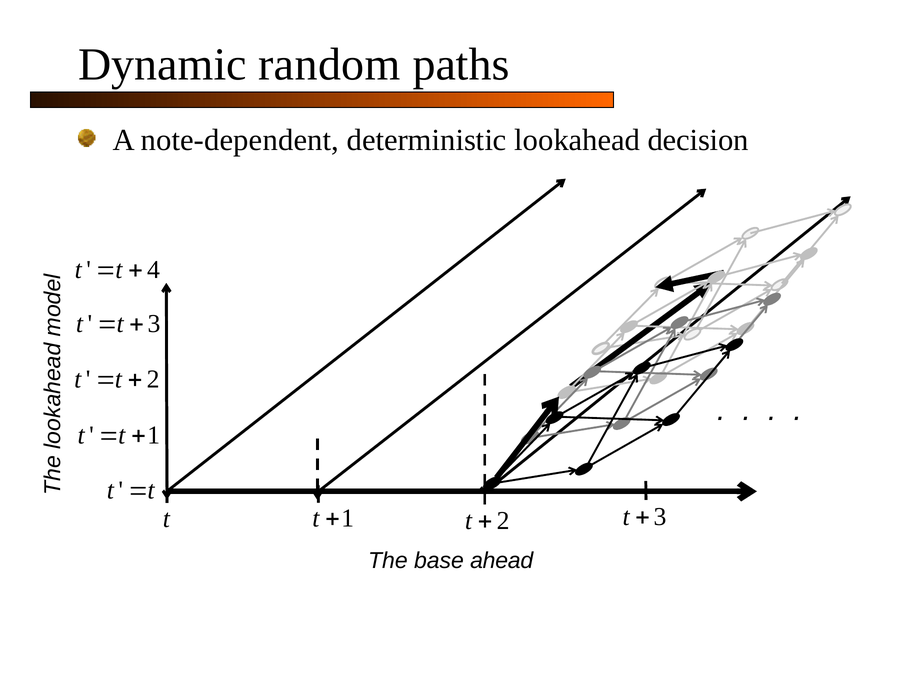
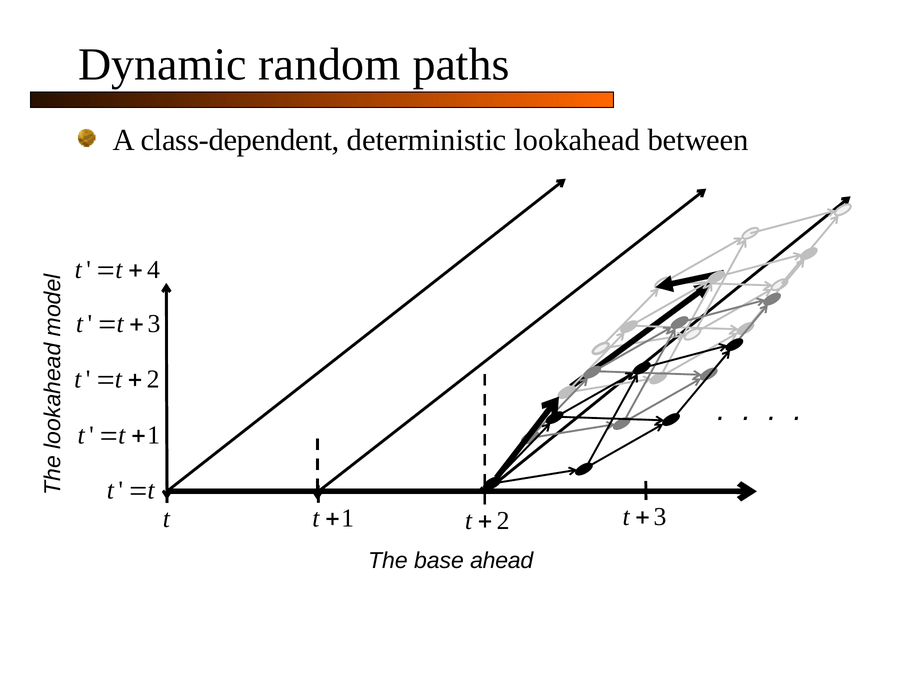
note-dependent: note-dependent -> class-dependent
decision: decision -> between
